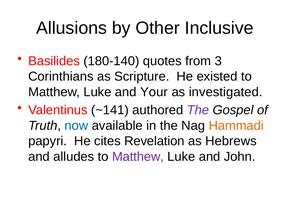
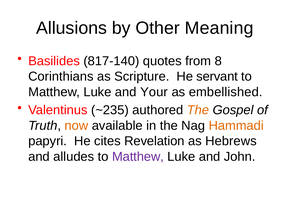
Inclusive: Inclusive -> Meaning
180-140: 180-140 -> 817-140
3: 3 -> 8
existed: existed -> servant
investigated: investigated -> embellished
~141: ~141 -> ~235
The at (198, 110) colour: purple -> orange
now colour: blue -> orange
